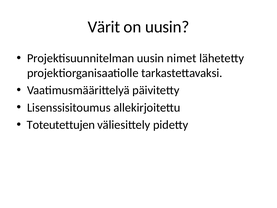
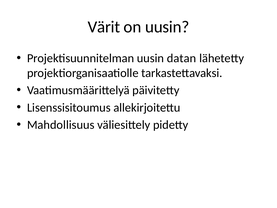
nimet: nimet -> datan
Toteutettujen: Toteutettujen -> Mahdollisuus
